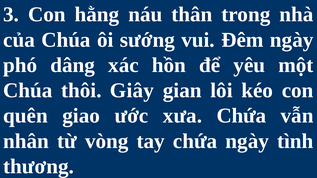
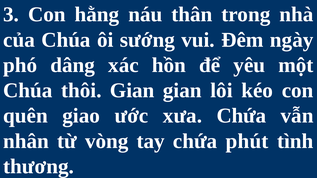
thôi Giây: Giây -> Gian
chứa ngày: ngày -> phút
